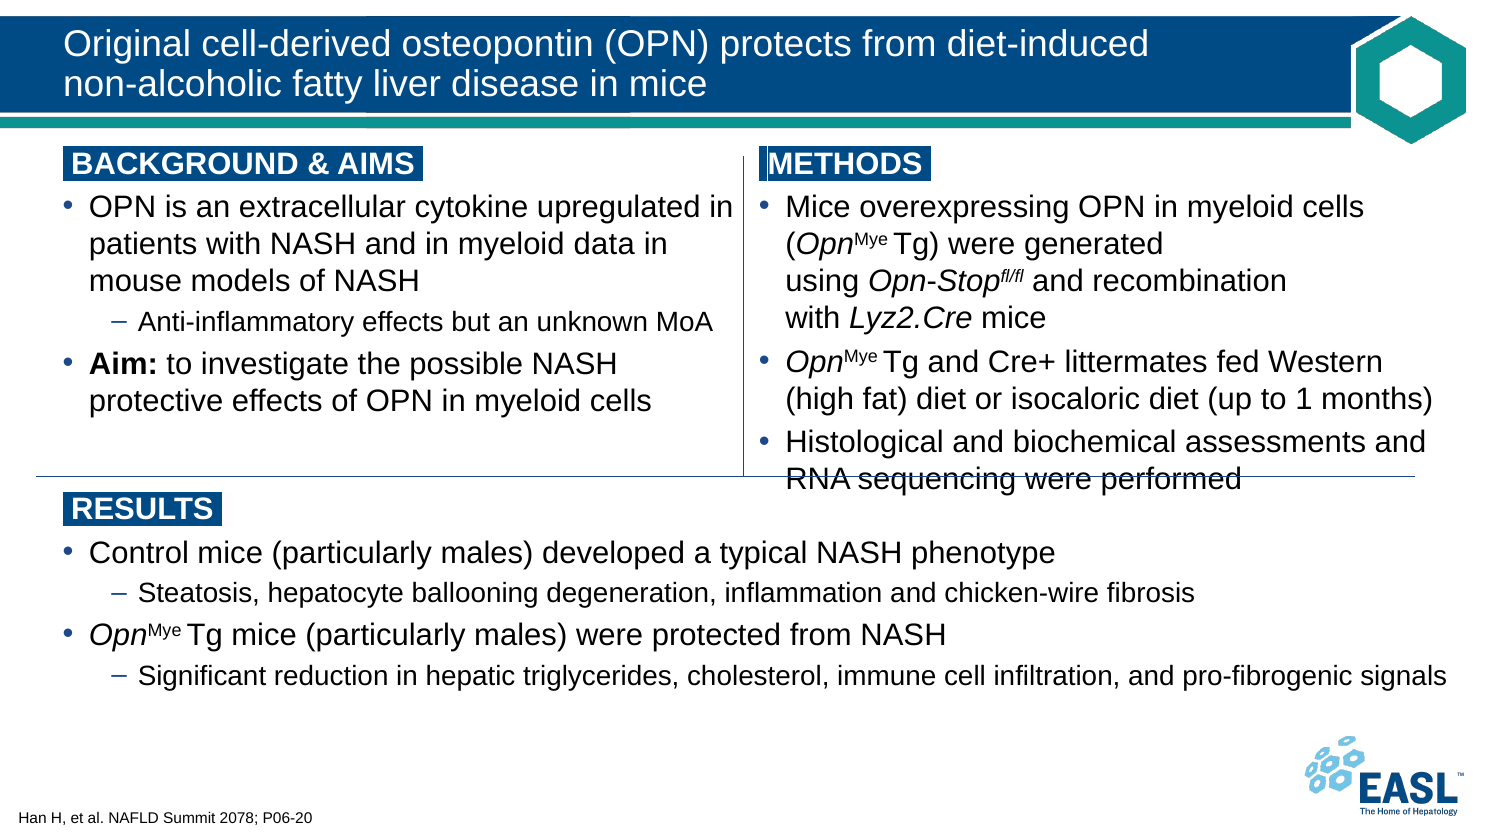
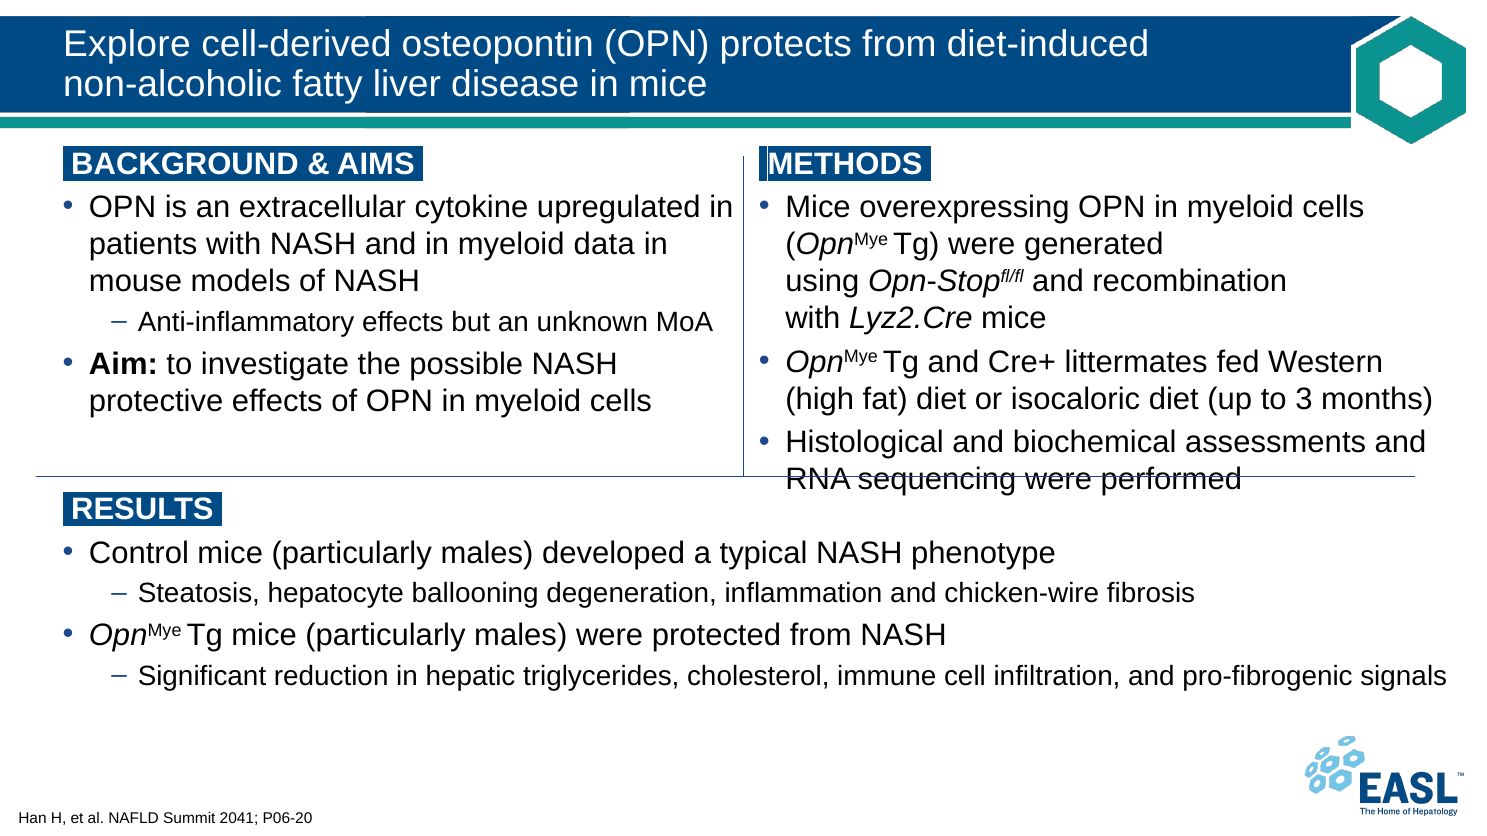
Original: Original -> Explore
1: 1 -> 3
2078: 2078 -> 2041
